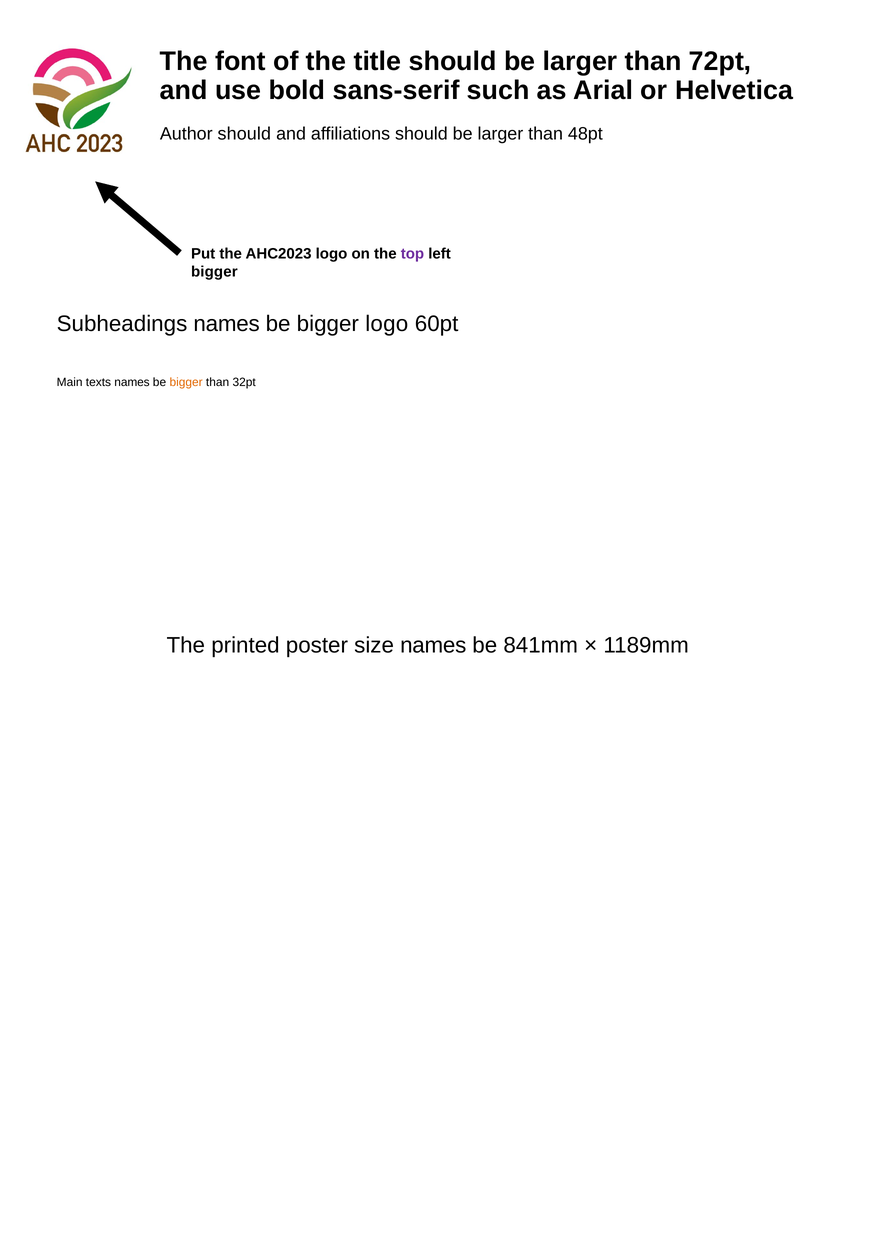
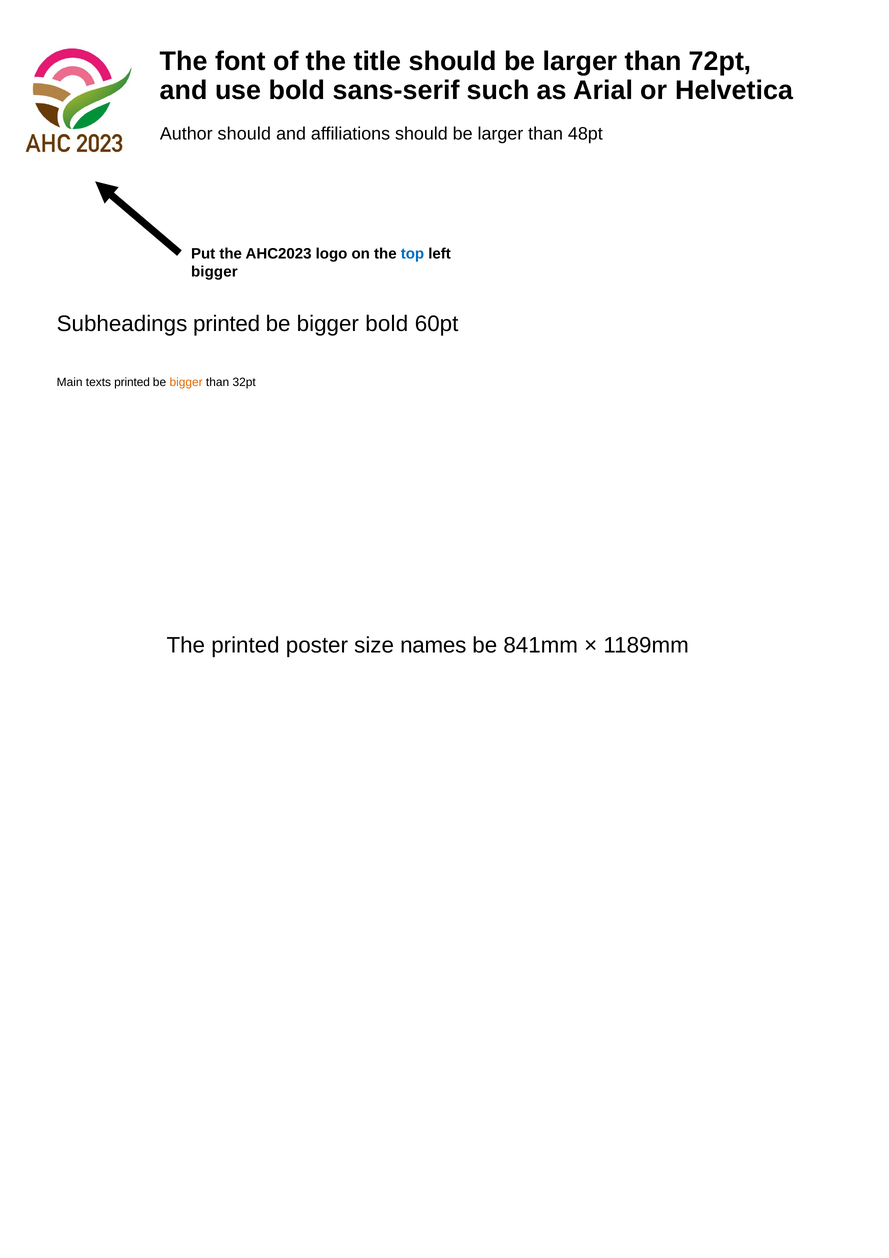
top colour: purple -> blue
Subheadings names: names -> printed
bigger logo: logo -> bold
texts names: names -> printed
